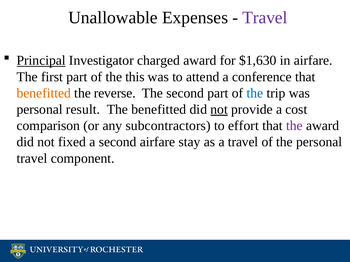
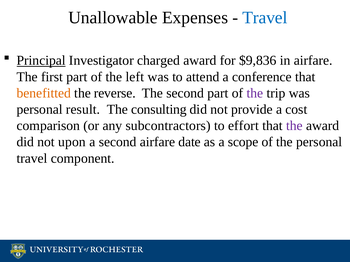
Travel at (265, 18) colour: purple -> blue
$1,630: $1,630 -> $9,836
this: this -> left
the at (255, 93) colour: blue -> purple
The benefitted: benefitted -> consulting
not at (219, 110) underline: present -> none
fixed: fixed -> upon
stay: stay -> date
a travel: travel -> scope
